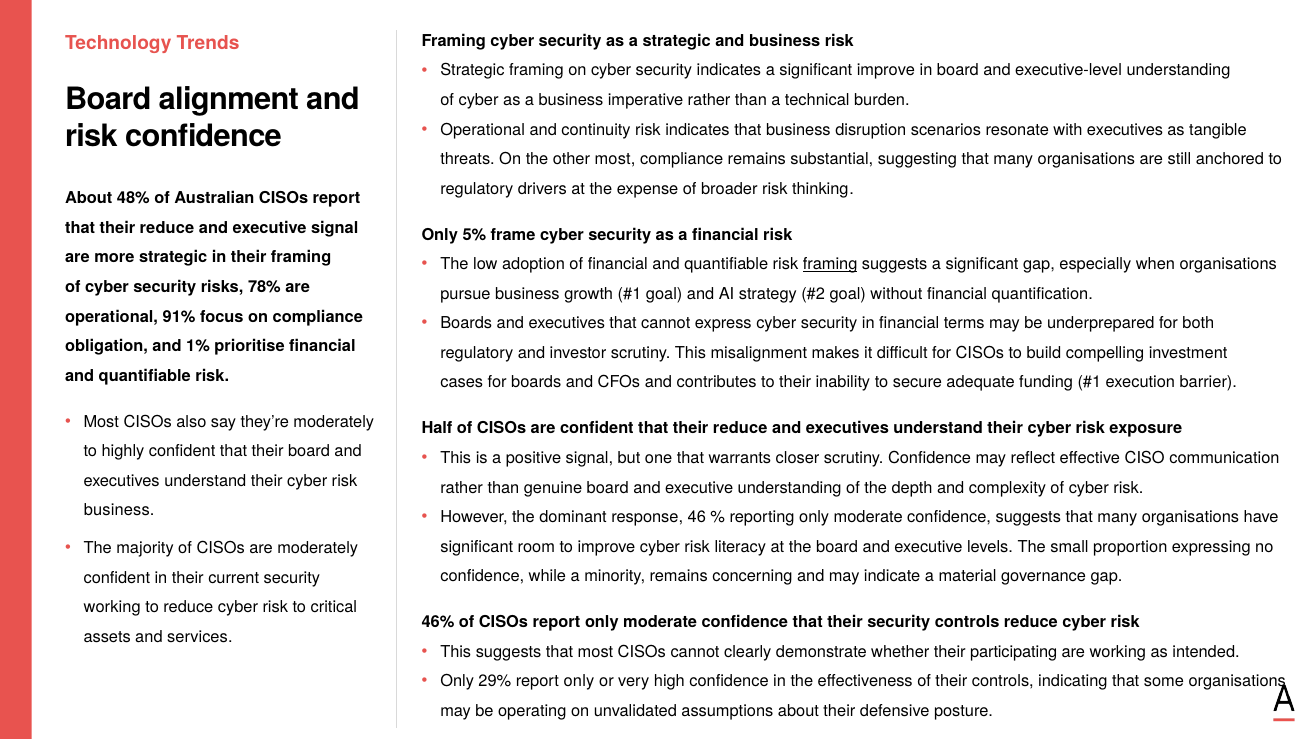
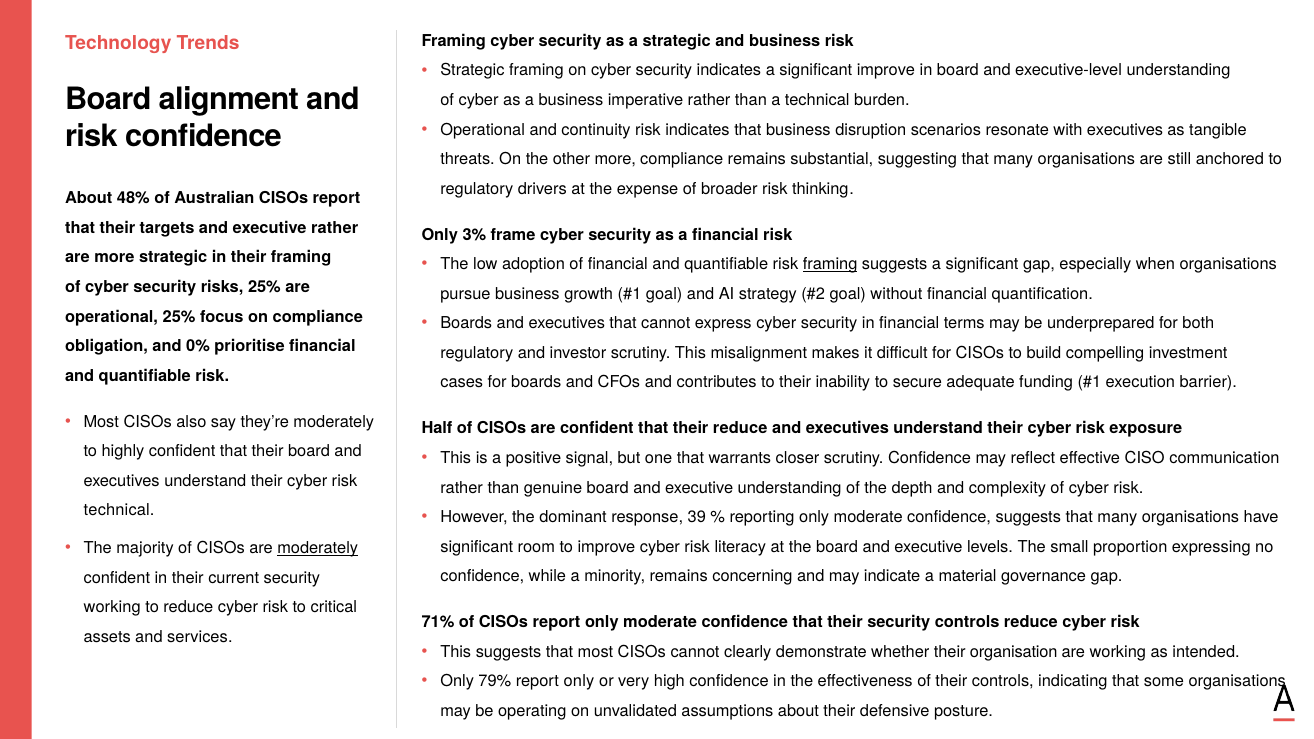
other most: most -> more
reduce at (167, 228): reduce -> targets
executive signal: signal -> rather
5%: 5% -> 3%
risks 78%: 78% -> 25%
operational 91%: 91% -> 25%
1%: 1% -> 0%
business at (119, 511): business -> technical
46: 46 -> 39
moderately at (318, 548) underline: none -> present
46%: 46% -> 71%
participating: participating -> organisation
29%: 29% -> 79%
